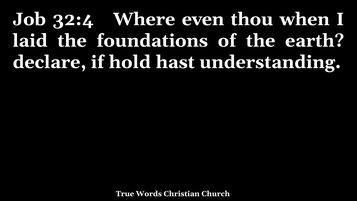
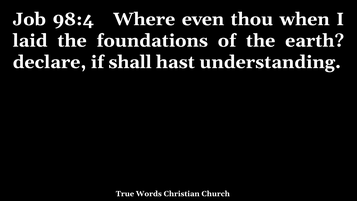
32:4: 32:4 -> 98:4
hold: hold -> shall
